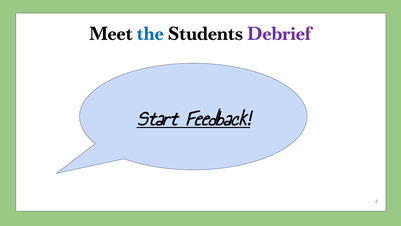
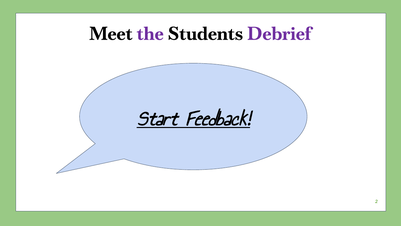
the colour: blue -> purple
